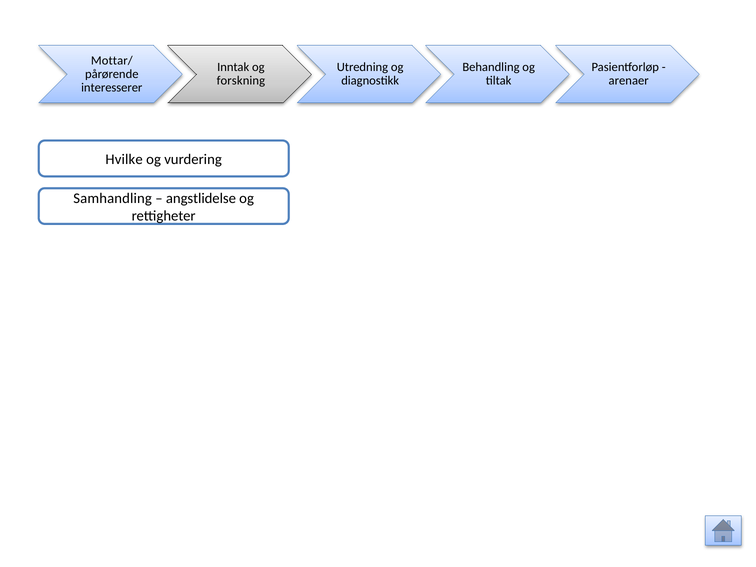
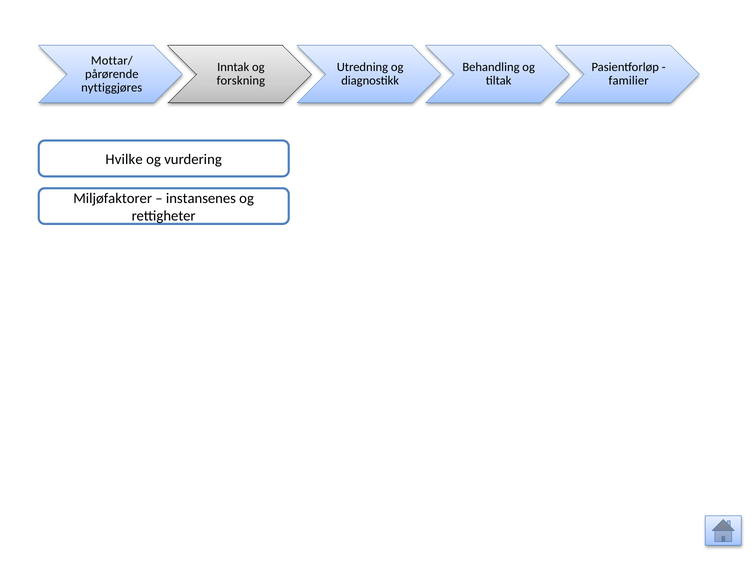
arenaer: arenaer -> familier
interesserer: interesserer -> nyttiggjøres
Samhandling: Samhandling -> Miljøfaktorer
angstlidelse: angstlidelse -> instansenes
